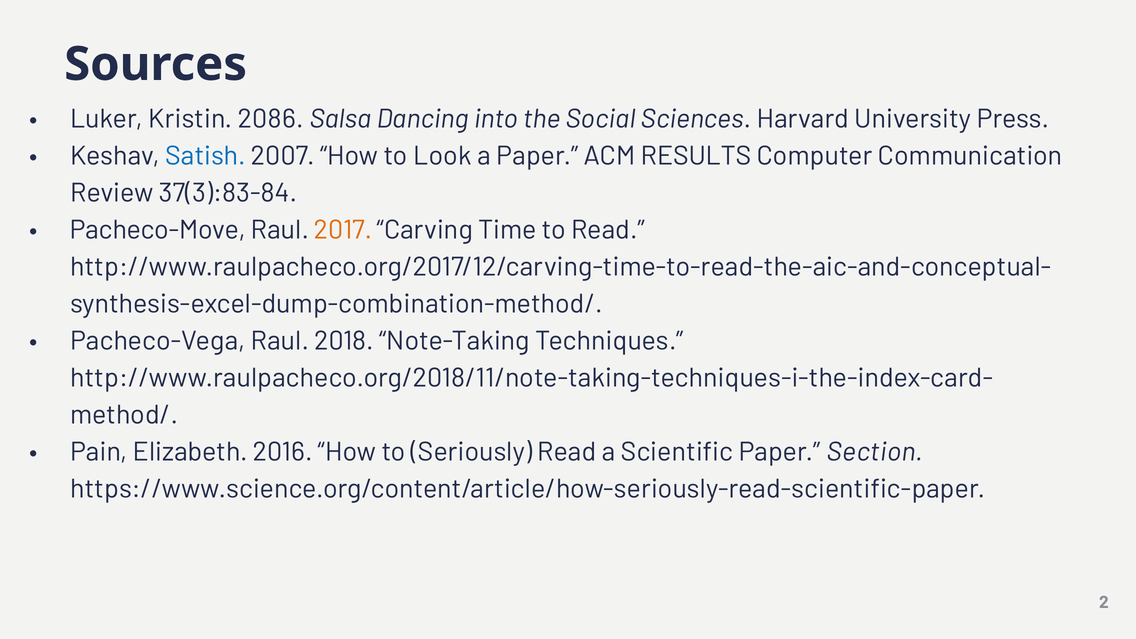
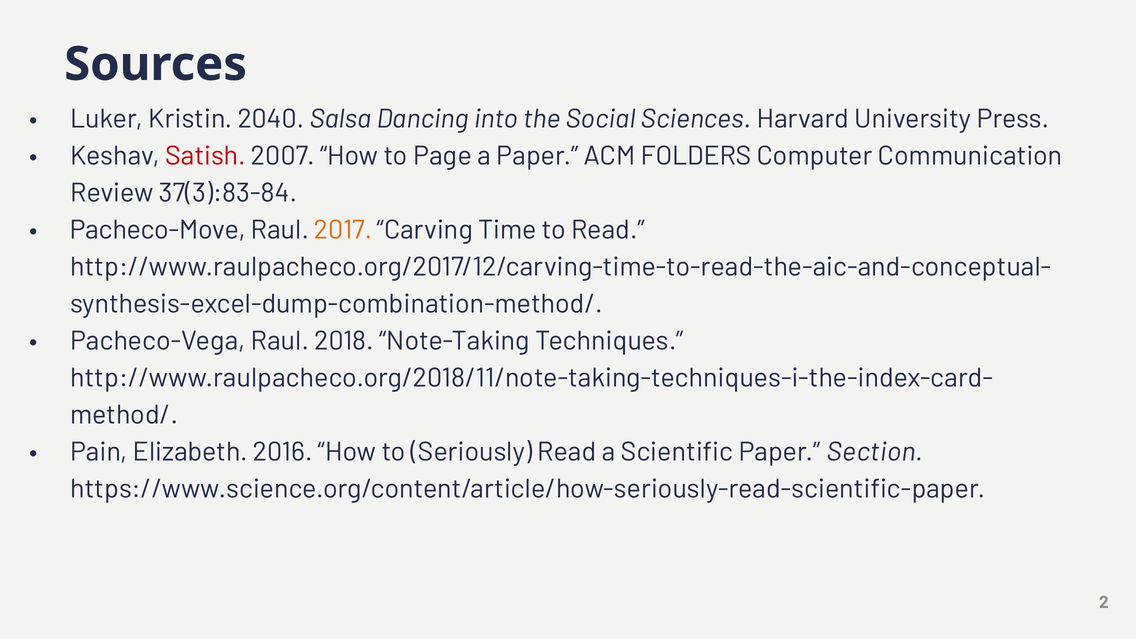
2086: 2086 -> 2040
Satish colour: blue -> red
Look: Look -> Page
RESULTS: RESULTS -> FOLDERS
